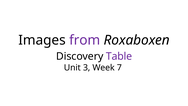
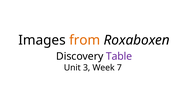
from colour: purple -> orange
